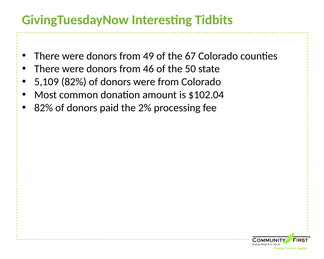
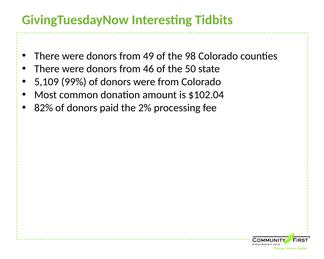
67: 67 -> 98
5,109 82%: 82% -> 99%
